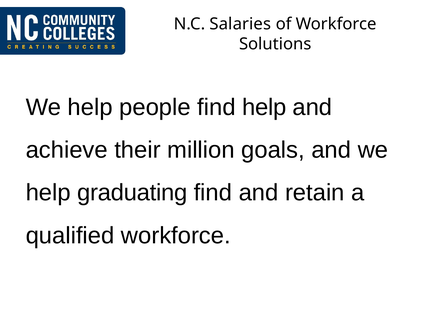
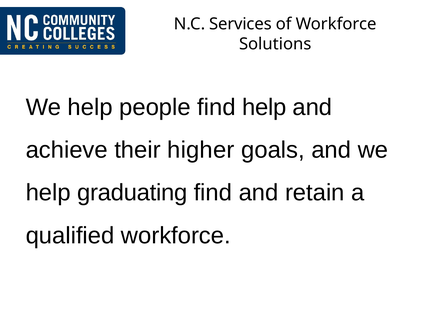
Salaries: Salaries -> Services
million: million -> higher
